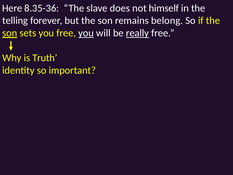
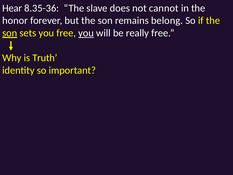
Here: Here -> Hear
himself: himself -> cannot
telling: telling -> honor
really underline: present -> none
